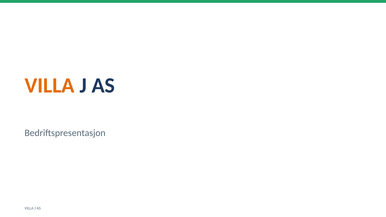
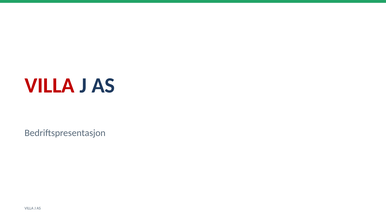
VILLA at (50, 86) colour: orange -> red
